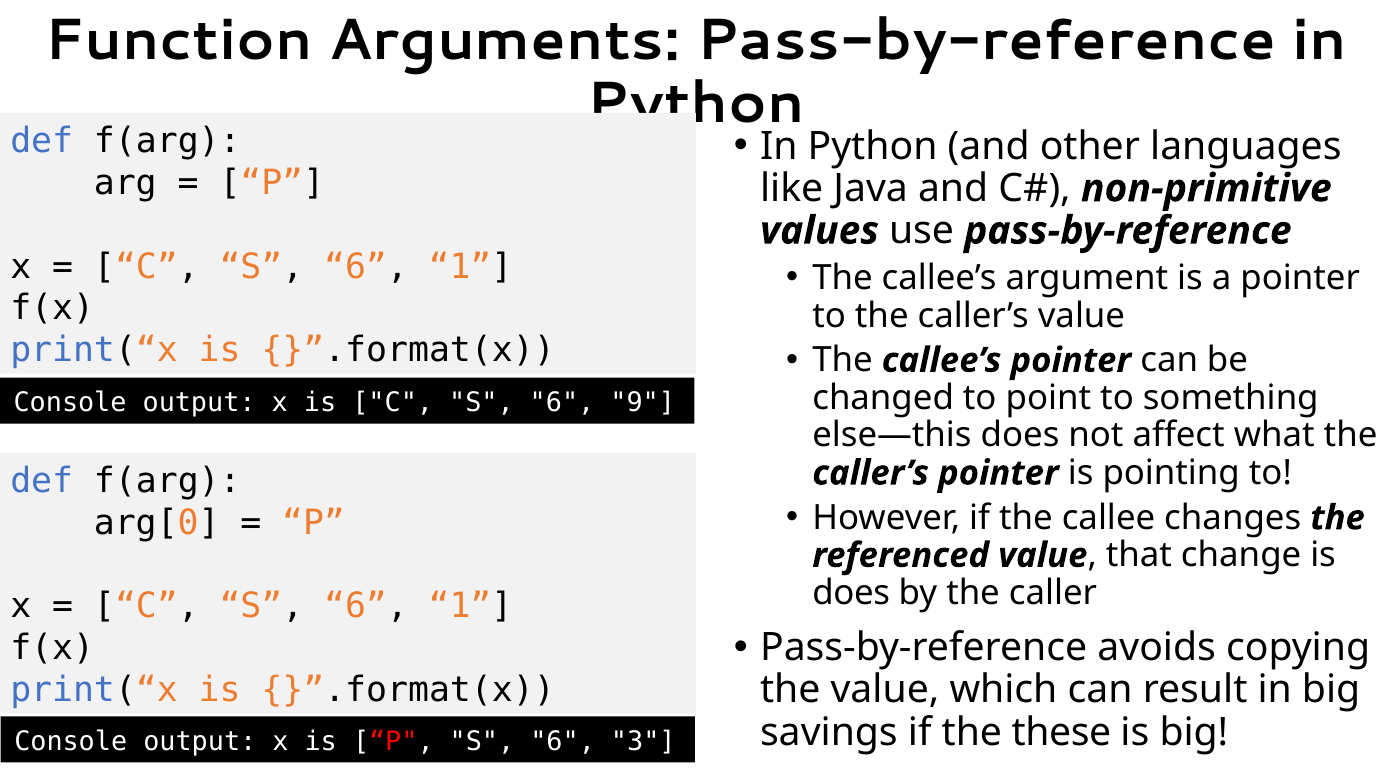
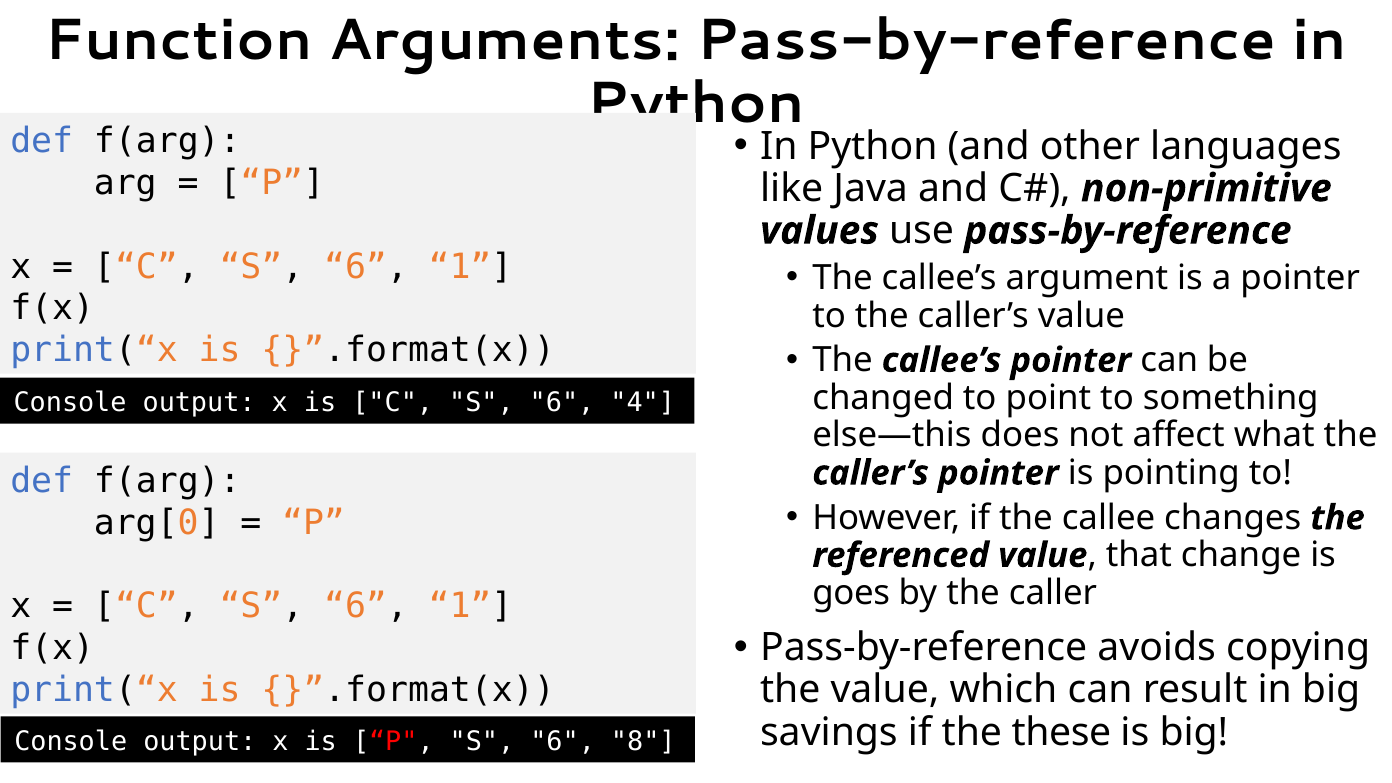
9: 9 -> 4
does at (851, 593): does -> goes
3: 3 -> 8
